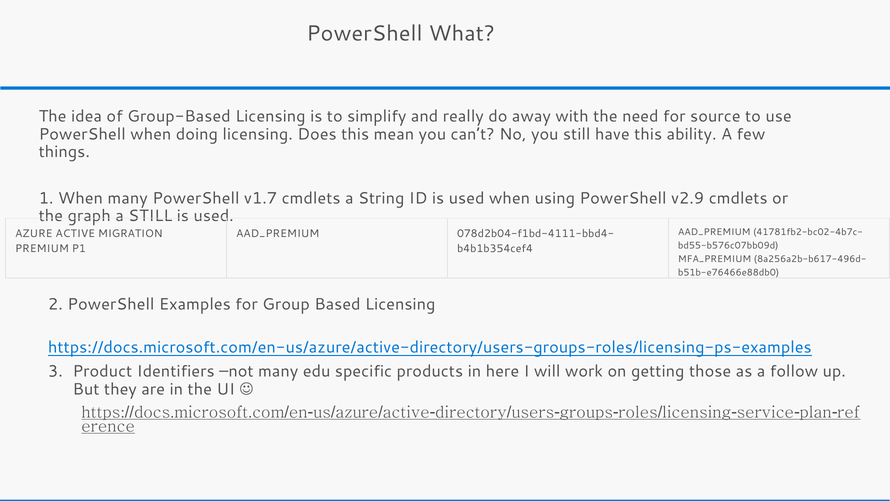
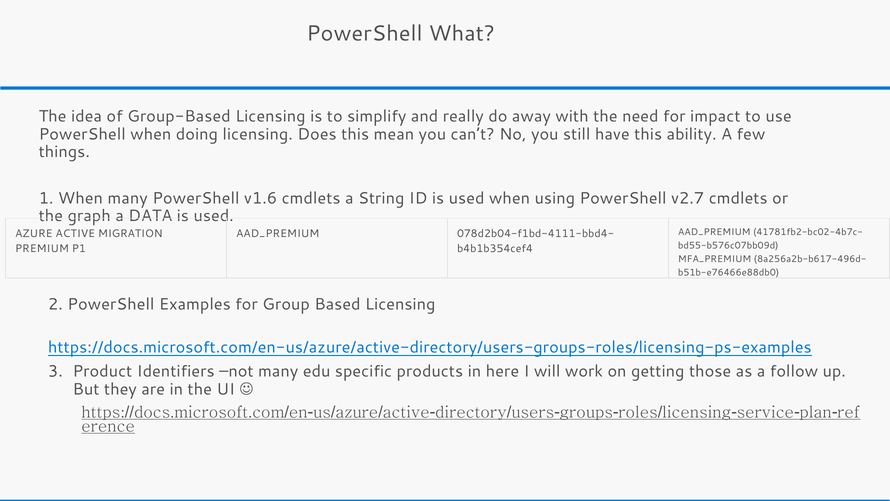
source: source -> impact
v1.7: v1.7 -> v1.6
v2.9: v2.9 -> v2.7
a STILL: STILL -> DATA
